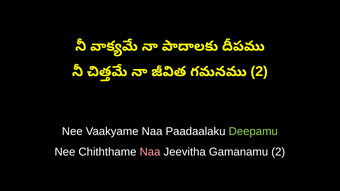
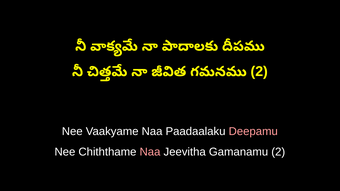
Deepamu colour: light green -> pink
